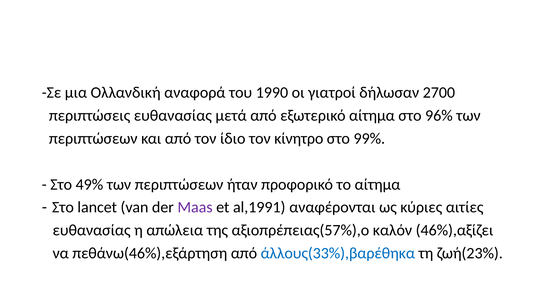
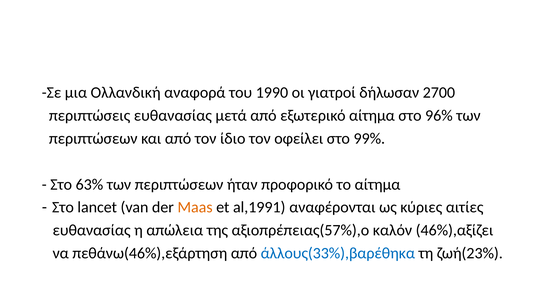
κίνητρο: κίνητρο -> οφείλει
49%: 49% -> 63%
Maas colour: purple -> orange
